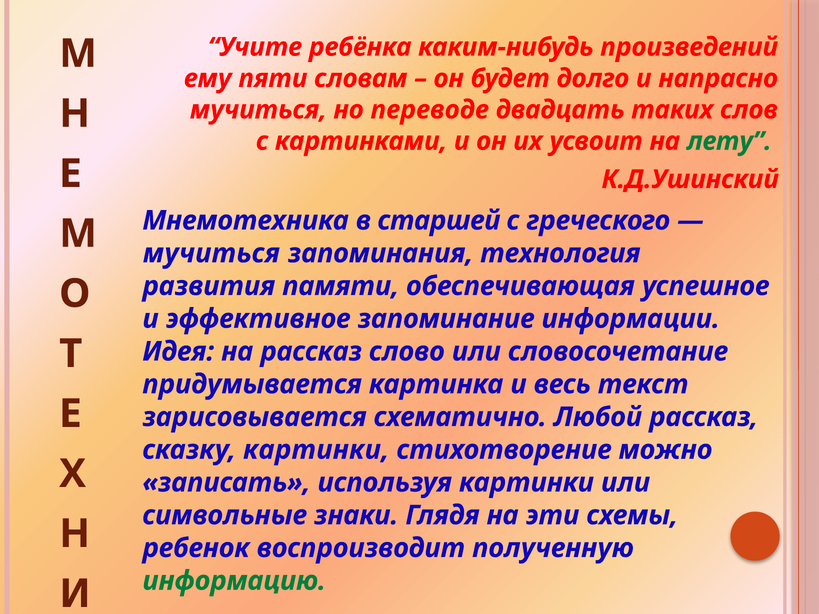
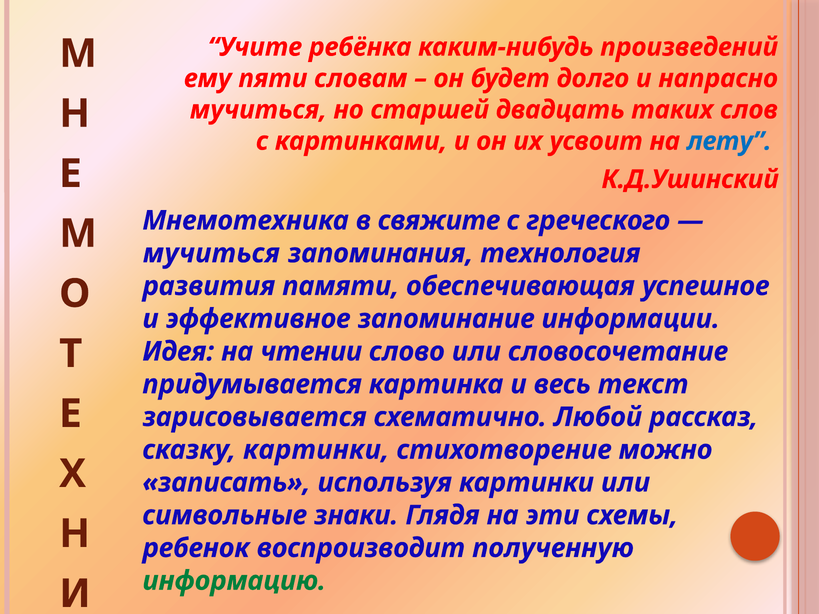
переводе: переводе -> старшей
лету colour: green -> blue
старшей: старшей -> свяжите
на рассказ: рассказ -> чтении
